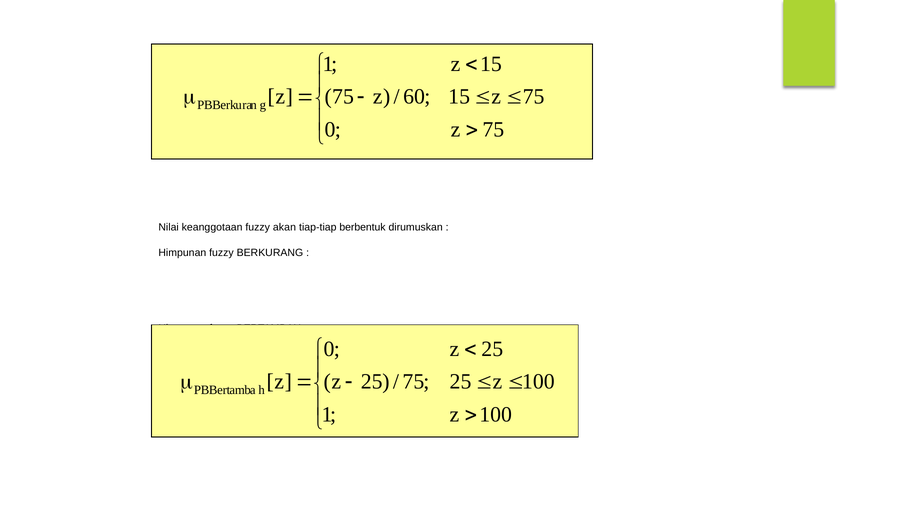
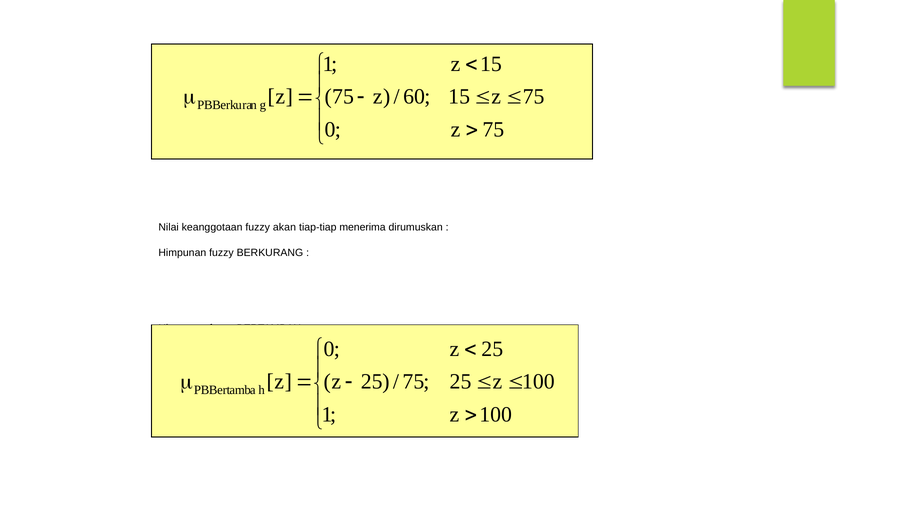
berbentuk: berbentuk -> menerima
